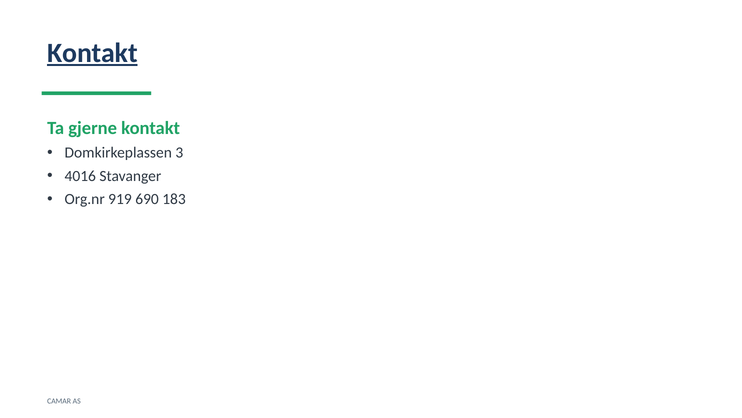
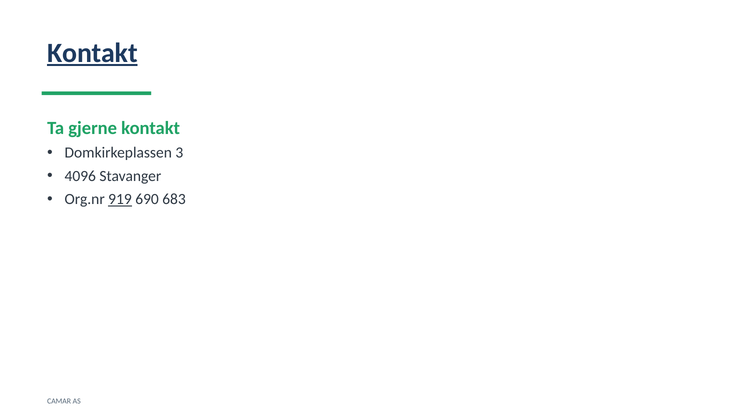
4016: 4016 -> 4096
919 underline: none -> present
183: 183 -> 683
